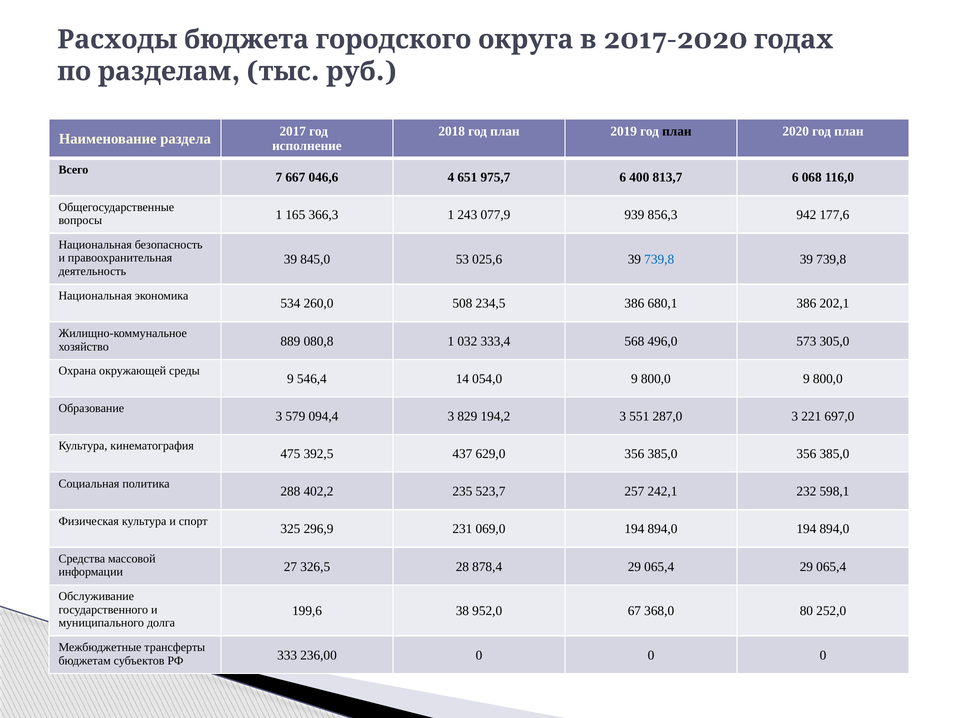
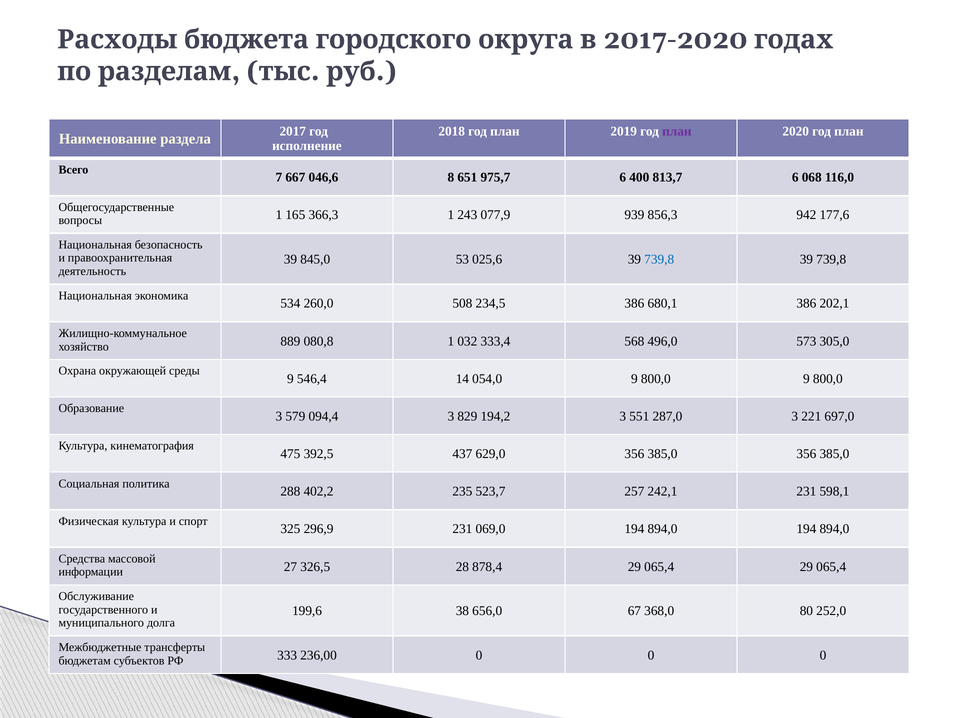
план at (677, 131) colour: black -> purple
4: 4 -> 8
242,1 232: 232 -> 231
952,0: 952,0 -> 656,0
